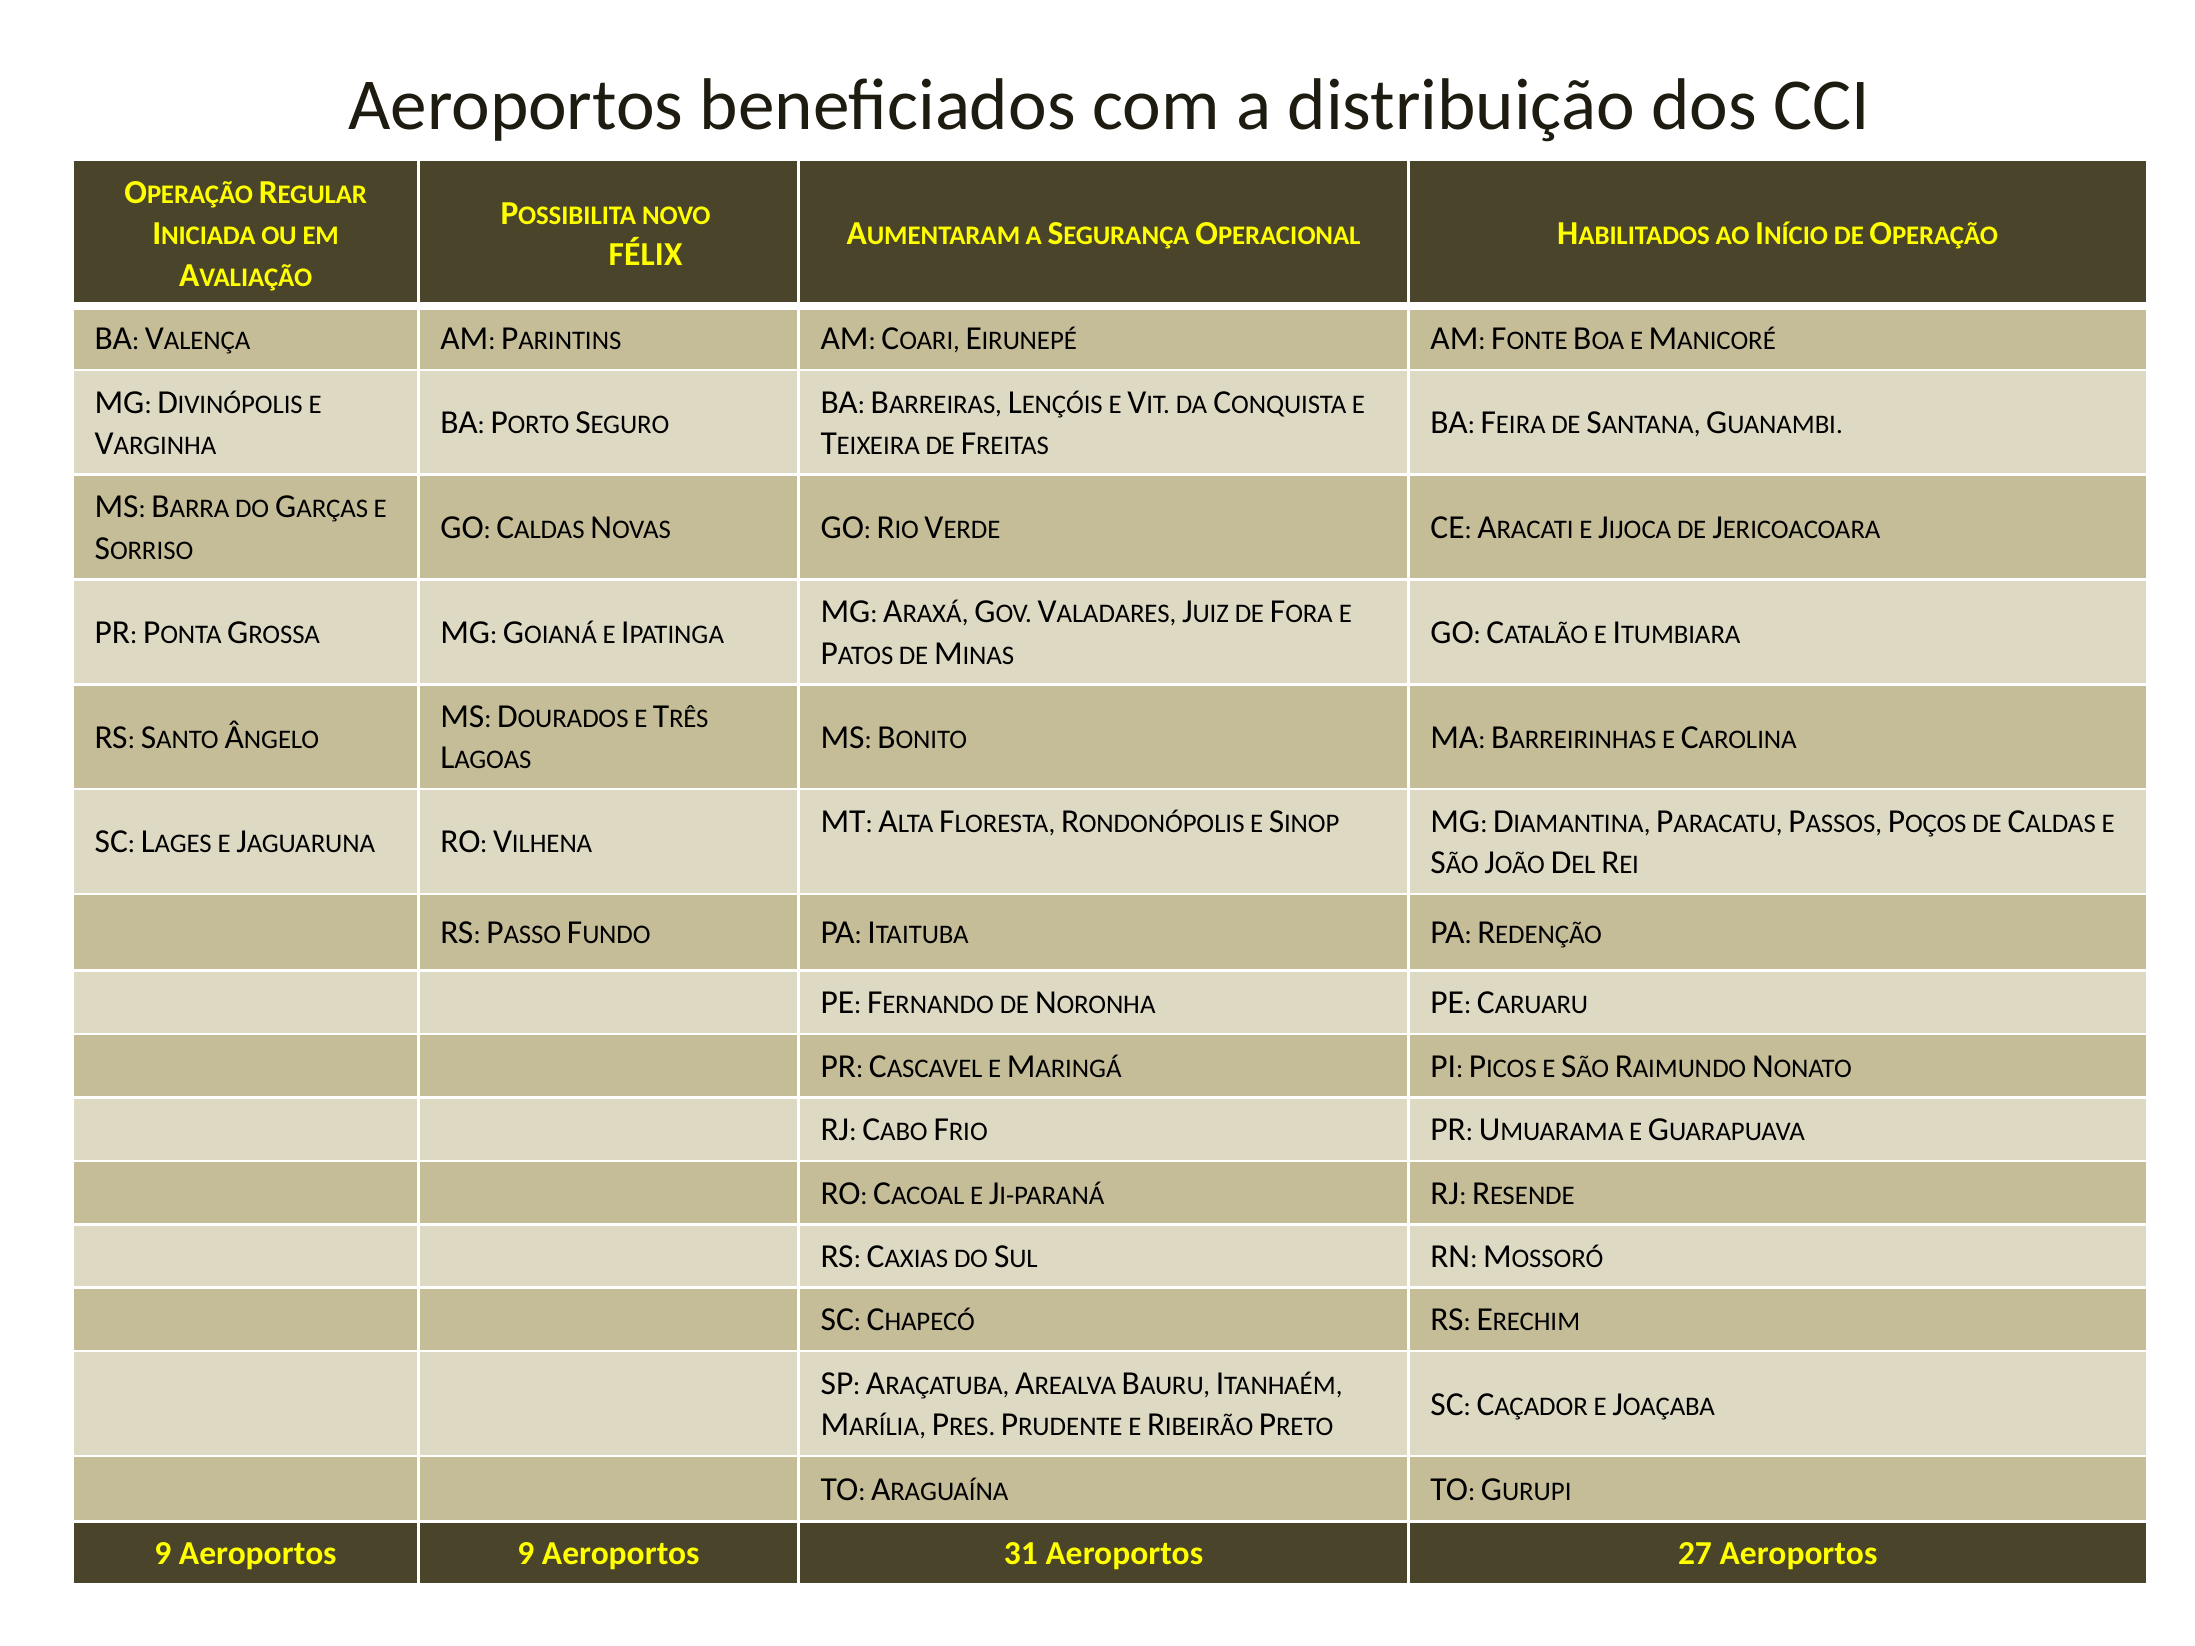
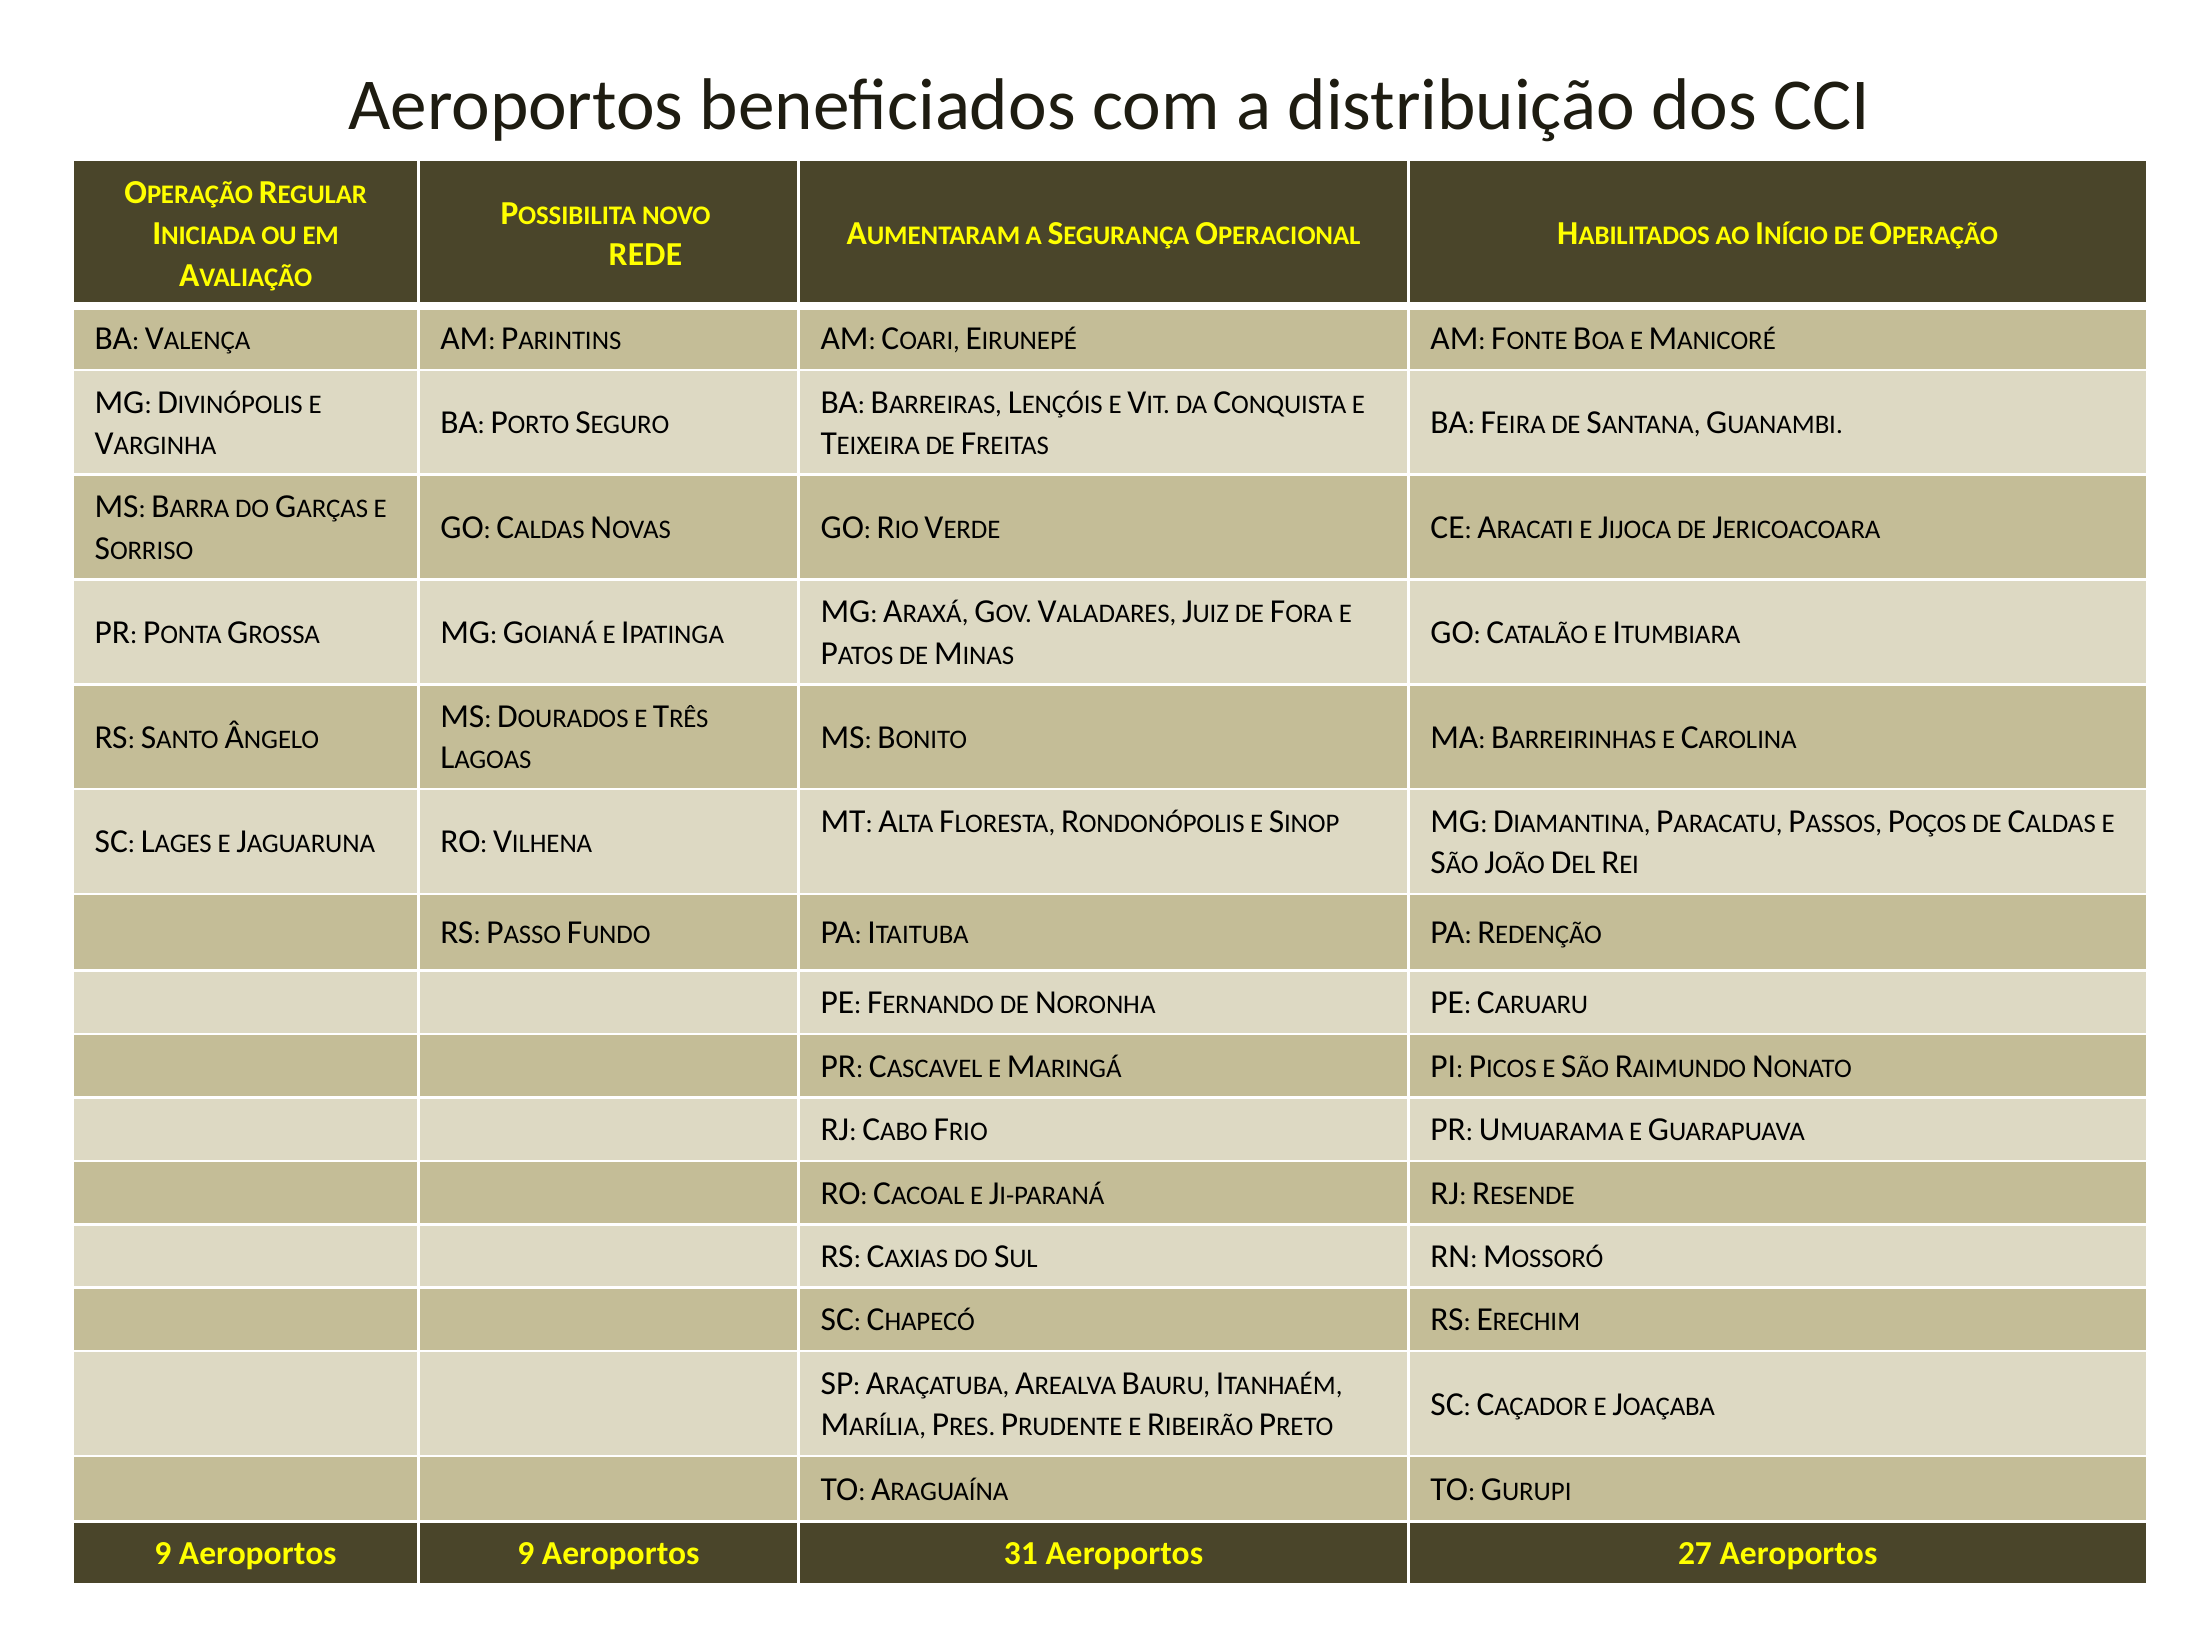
FÉLIX: FÉLIX -> REDE
